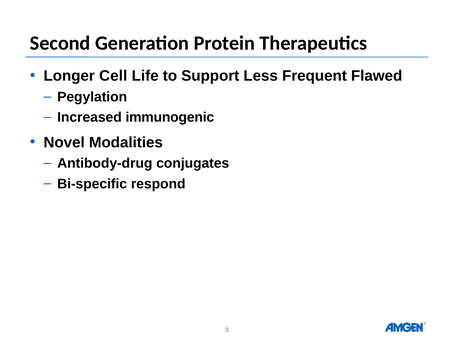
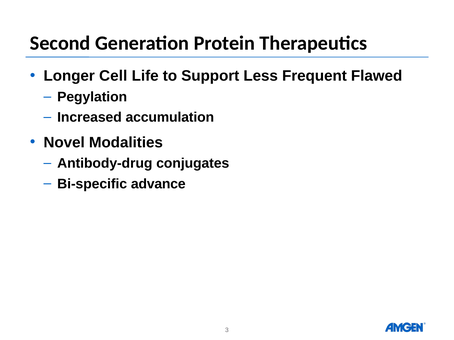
immunogenic: immunogenic -> accumulation
respond: respond -> advance
